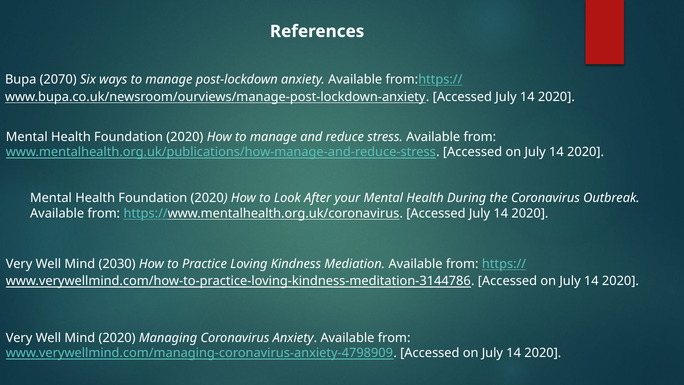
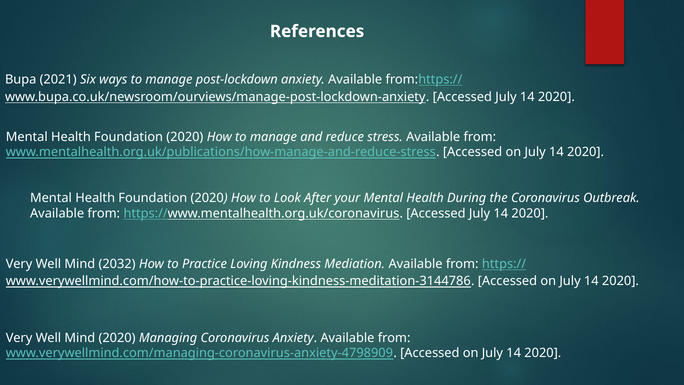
2070: 2070 -> 2021
2030: 2030 -> 2032
